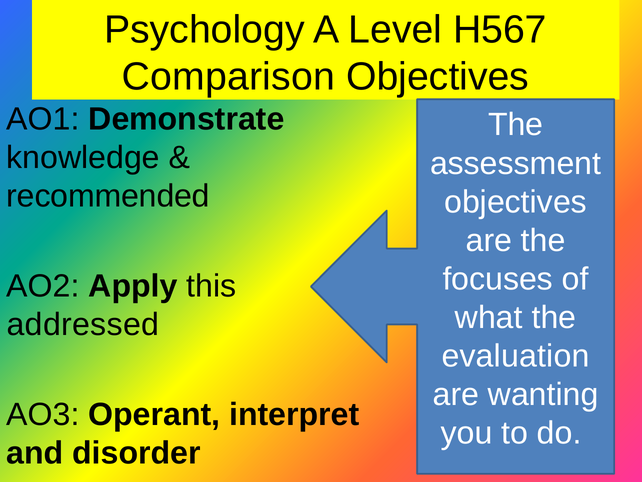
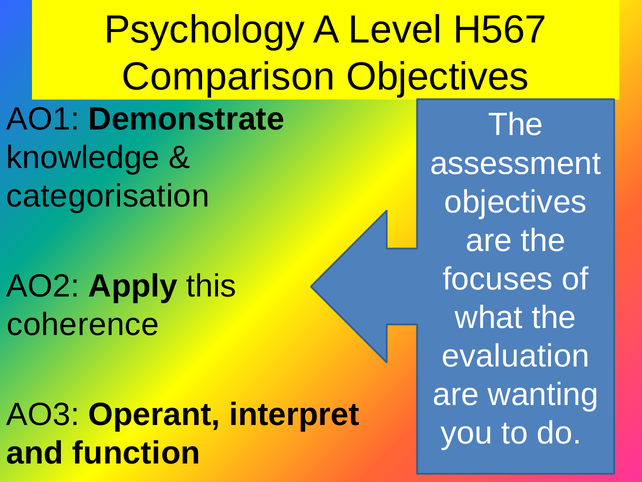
recommended: recommended -> categorisation
addressed: addressed -> coherence
disorder: disorder -> function
